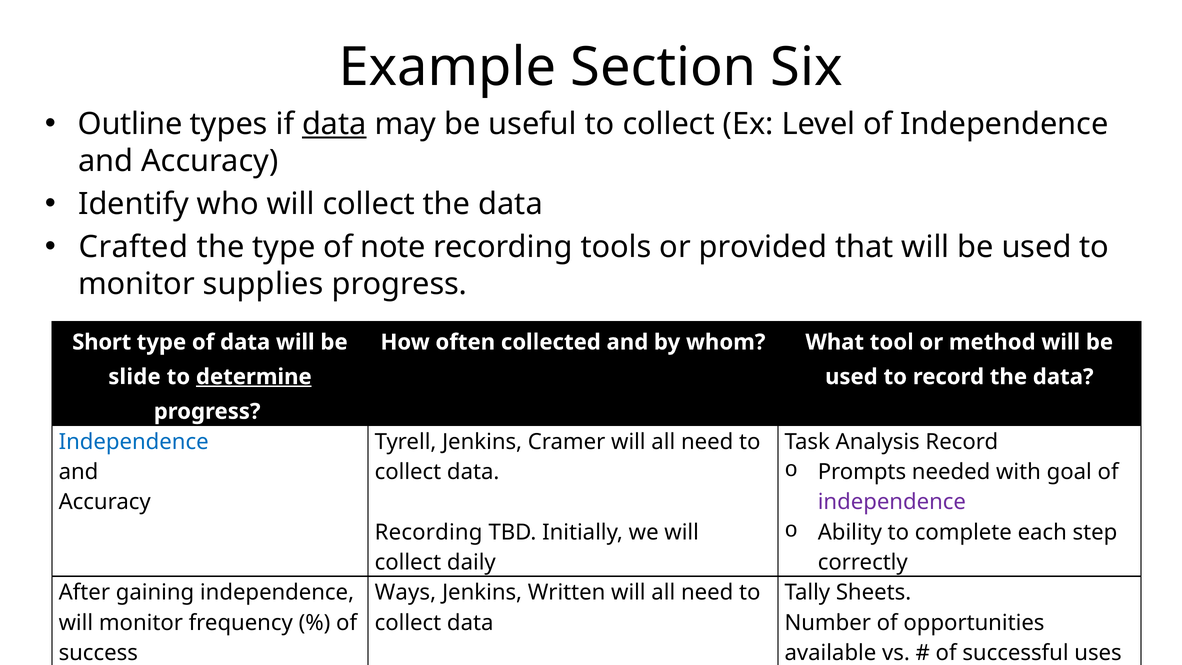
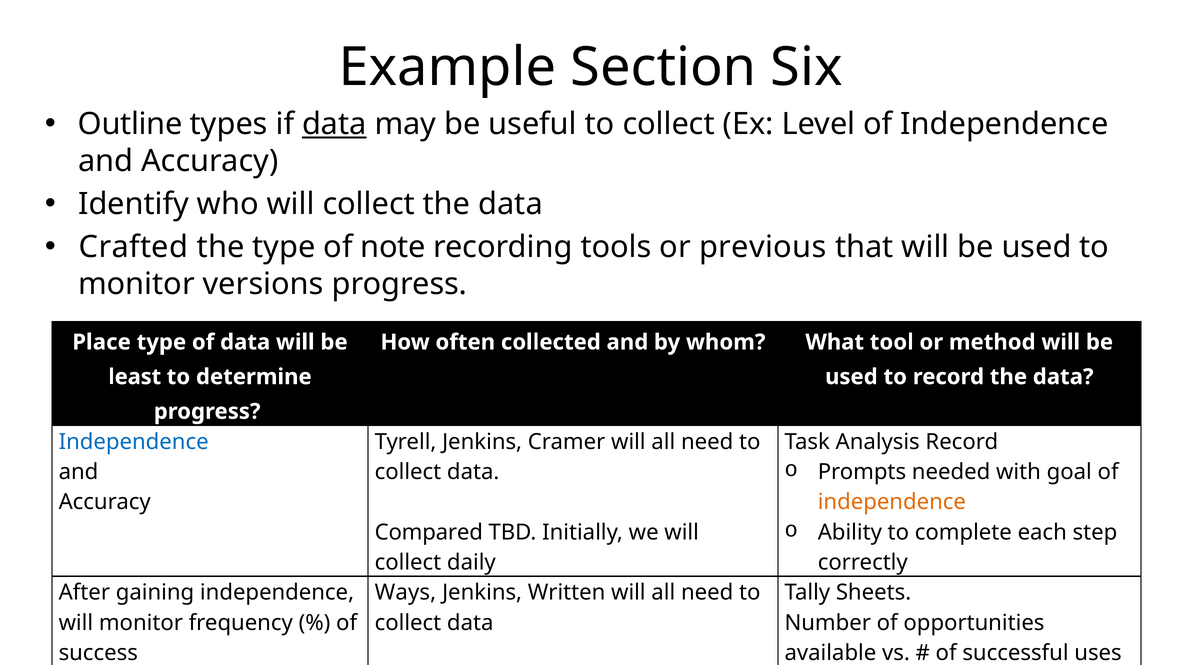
provided: provided -> previous
supplies: supplies -> versions
Short: Short -> Place
slide: slide -> least
determine underline: present -> none
independence at (892, 502) colour: purple -> orange
Recording at (429, 532): Recording -> Compared
